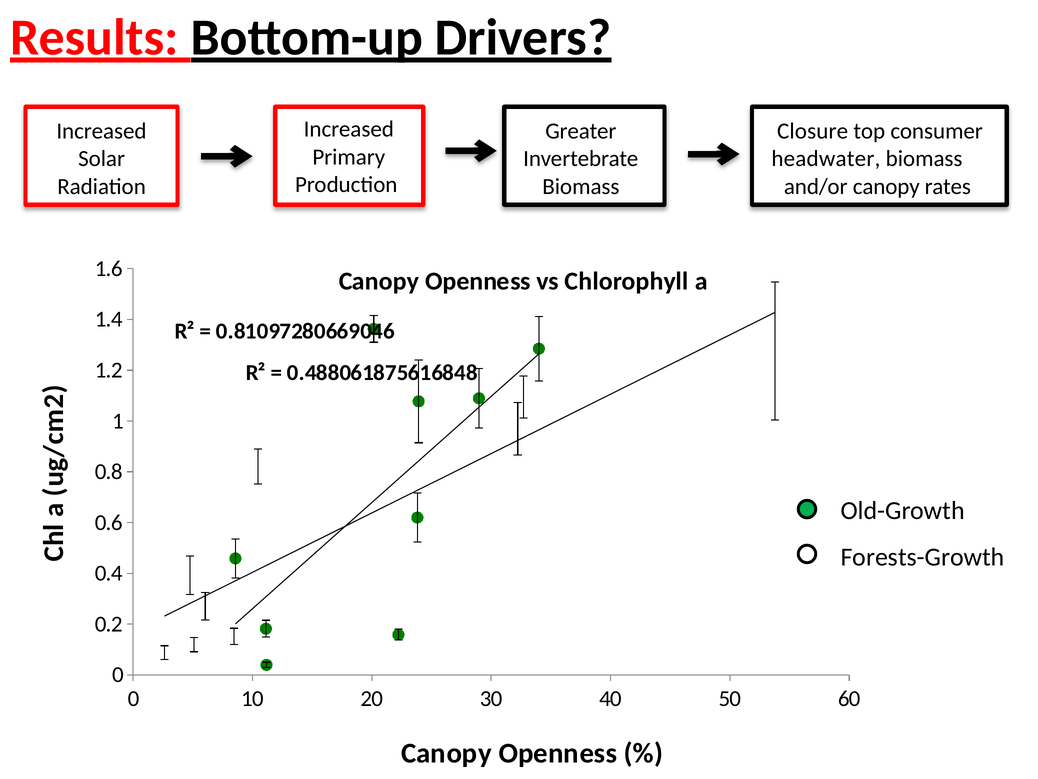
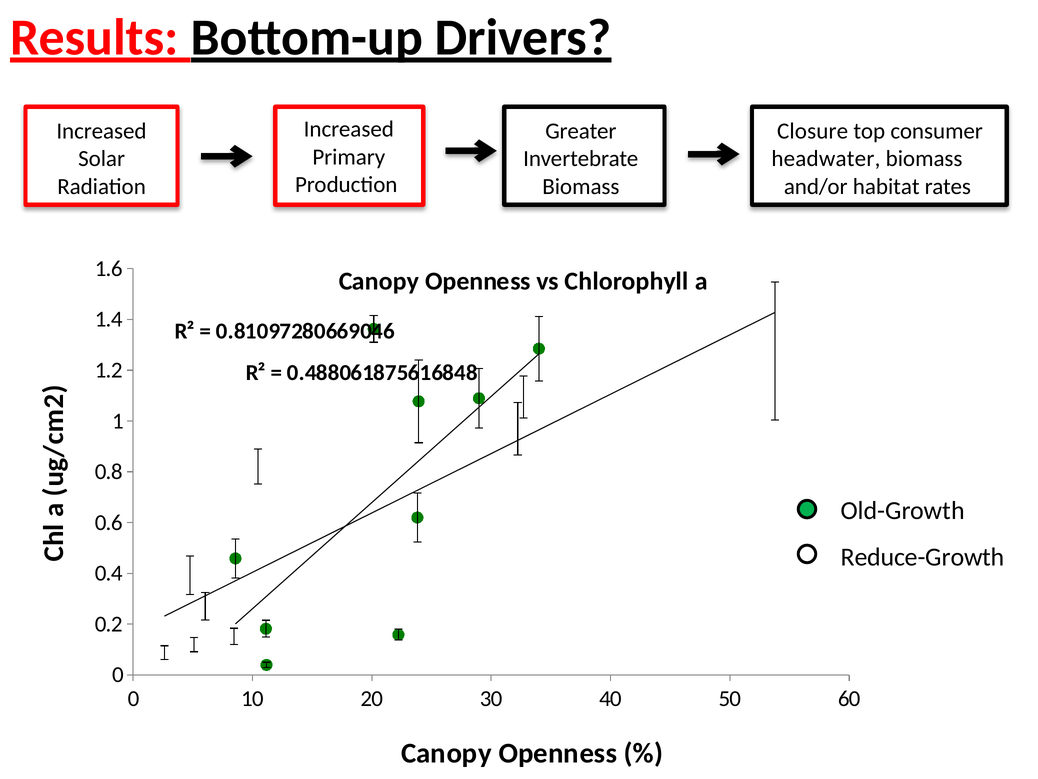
and/or canopy: canopy -> habitat
Forests-Growth: Forests-Growth -> Reduce-Growth
